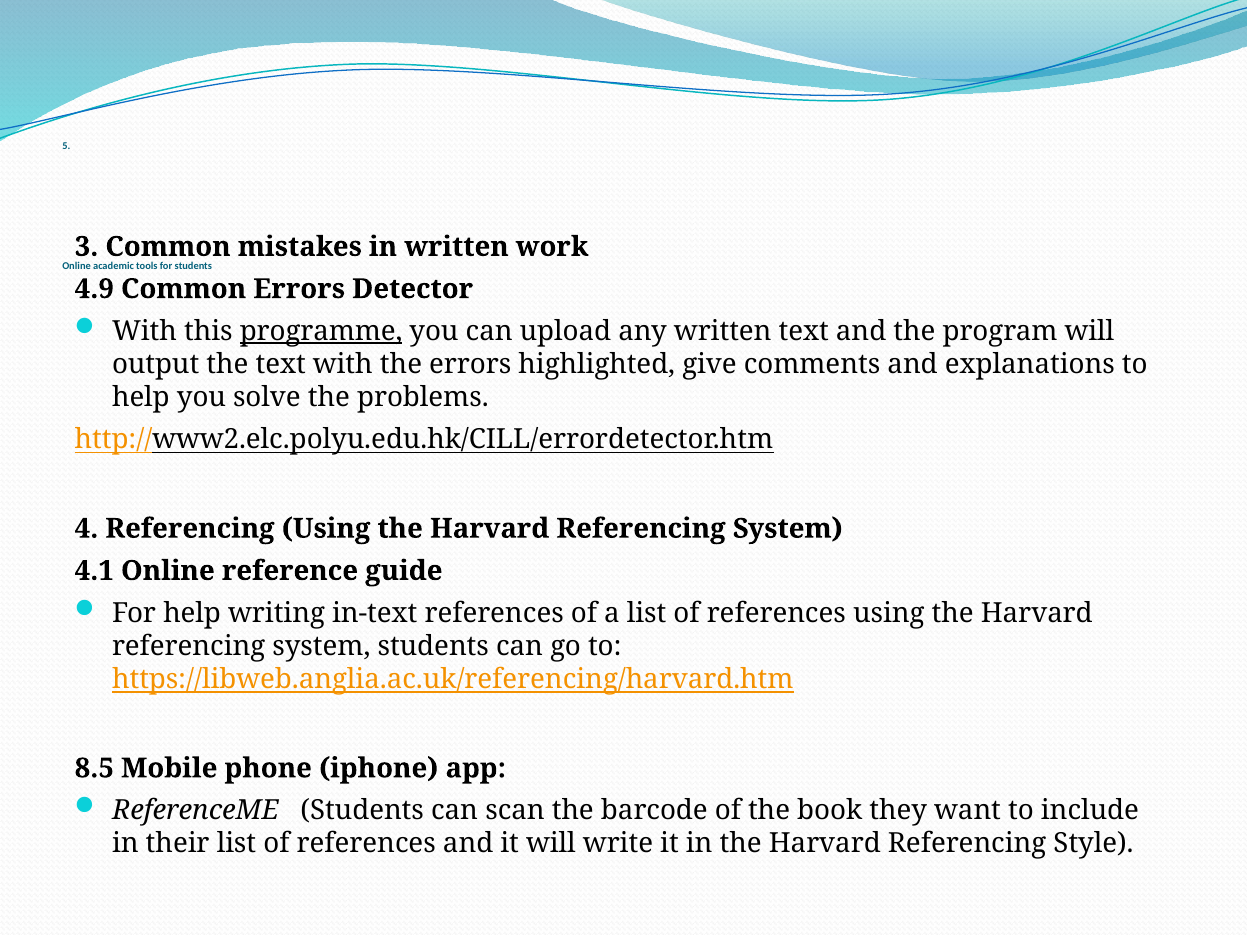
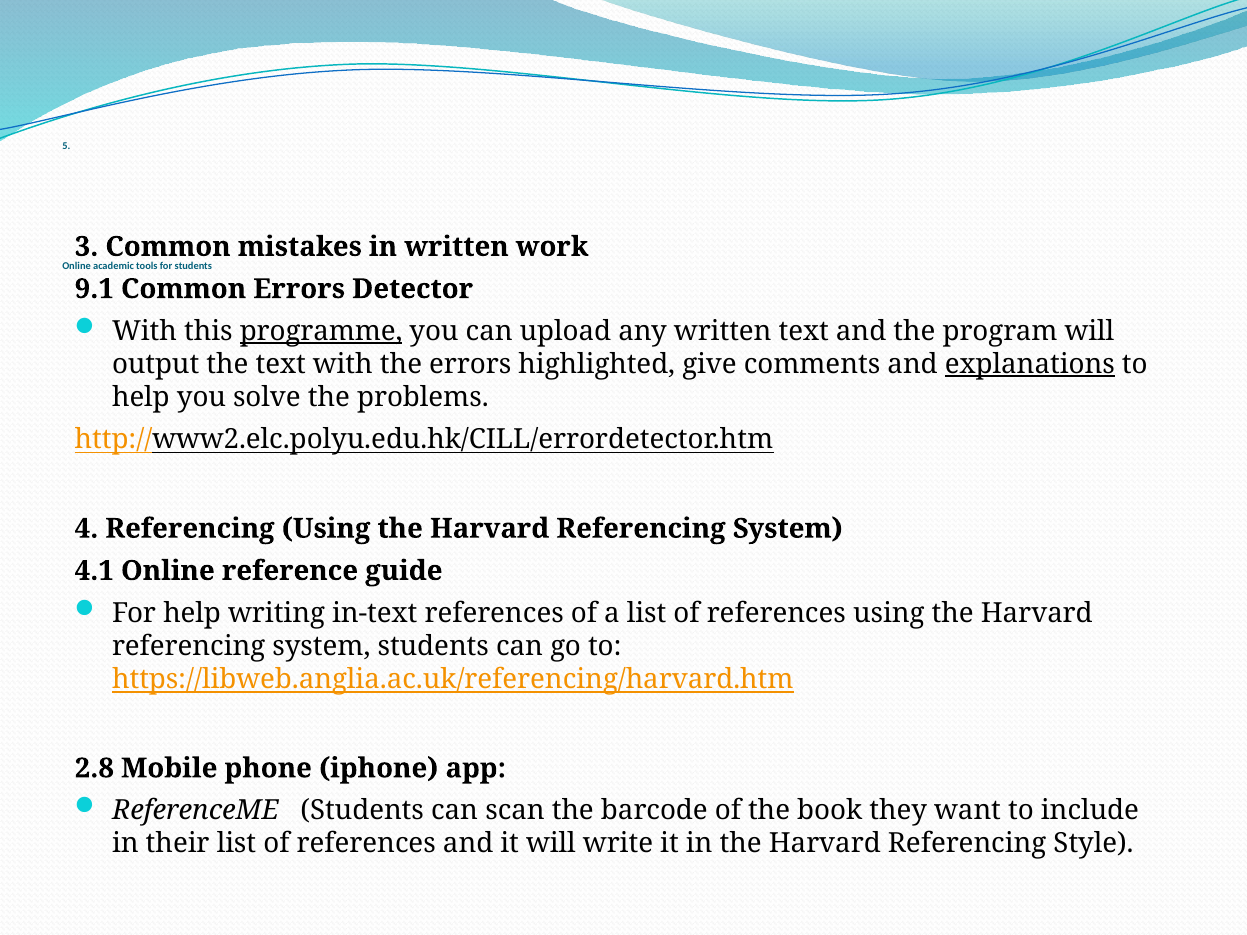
4.9: 4.9 -> 9.1
explanations underline: none -> present
8.5: 8.5 -> 2.8
